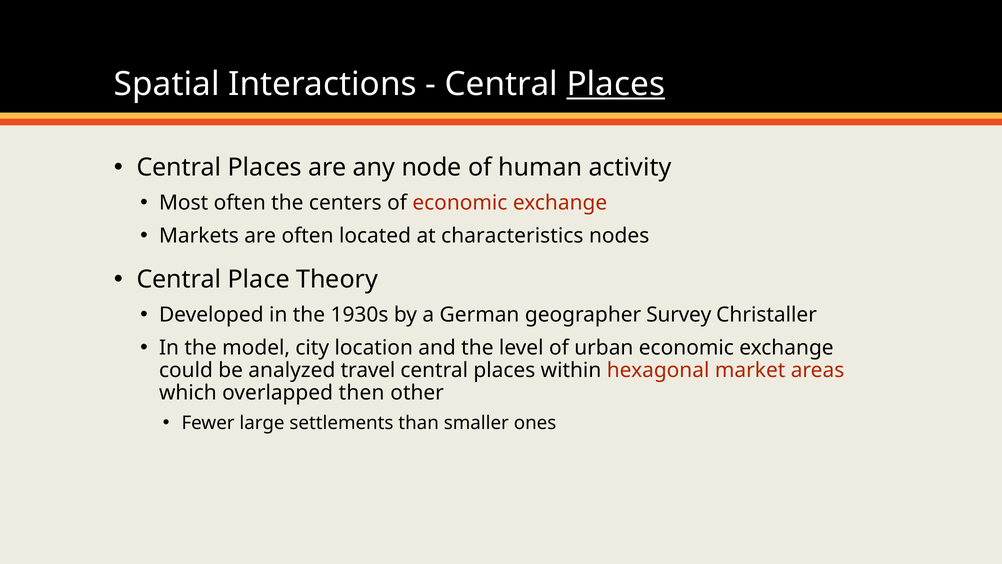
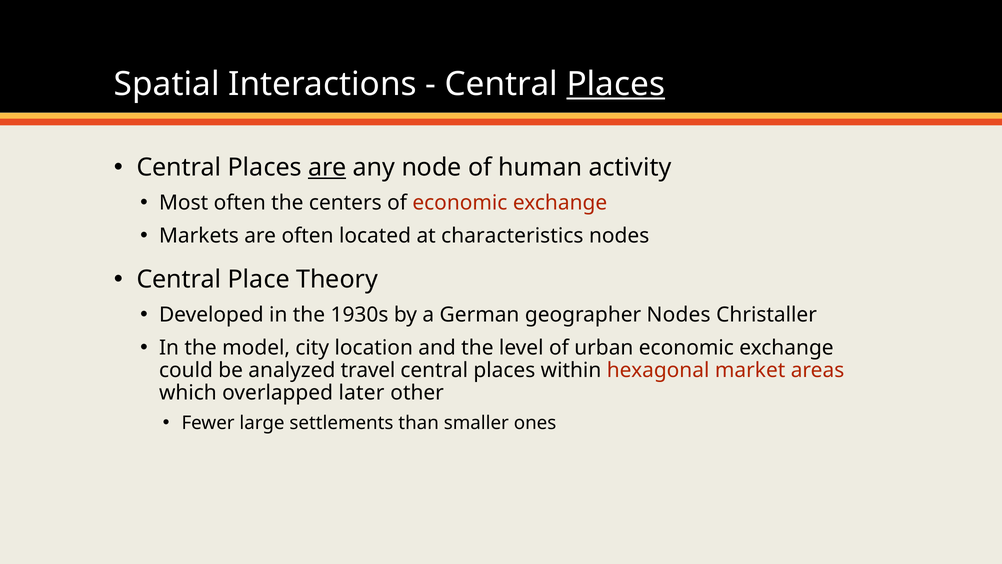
are at (327, 167) underline: none -> present
geographer Survey: Survey -> Nodes
then: then -> later
